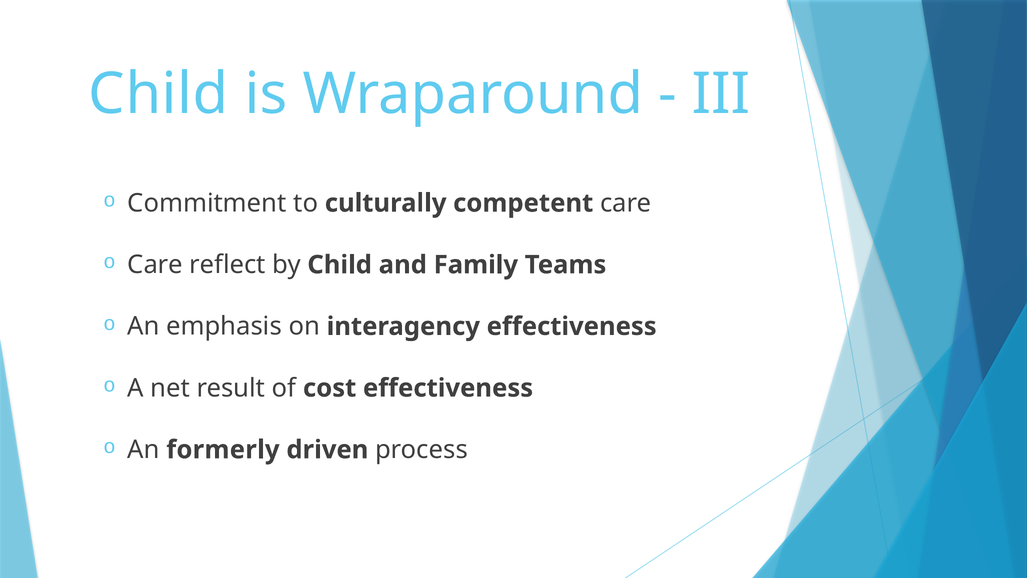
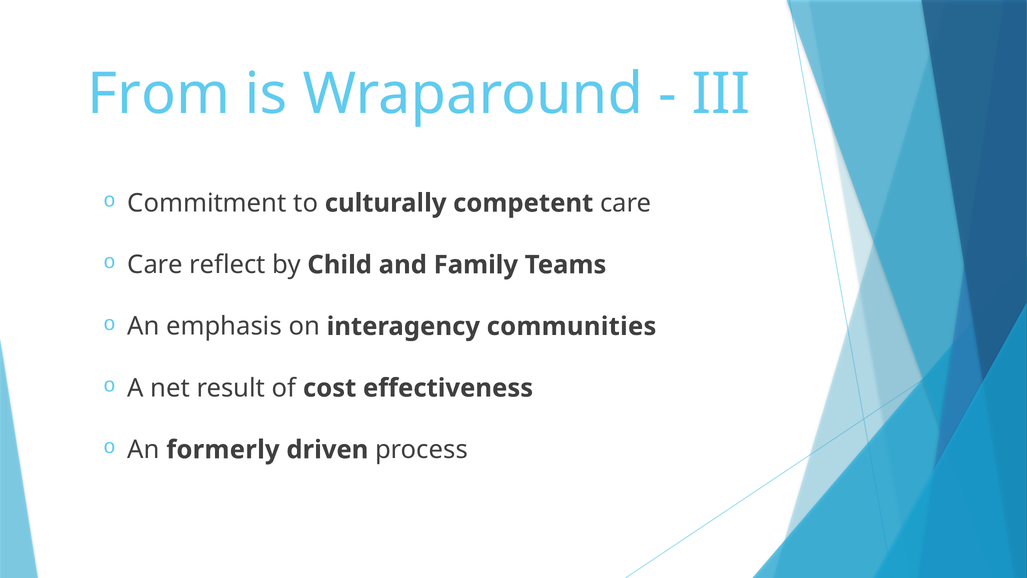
Child at (158, 94): Child -> From
interagency effectiveness: effectiveness -> communities
